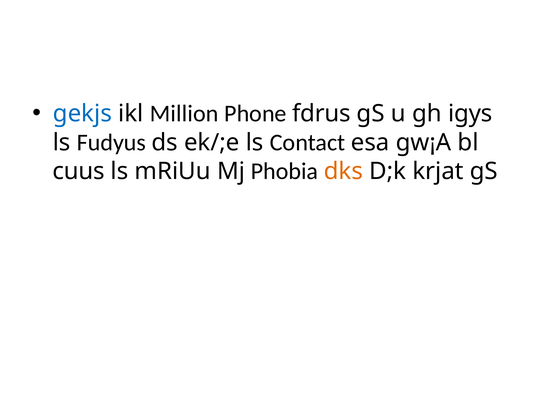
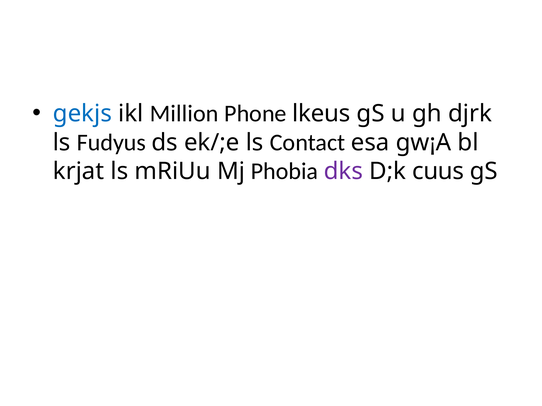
fdrus: fdrus -> lkeus
igys: igys -> djrk
cuus: cuus -> krjat
dks colour: orange -> purple
krjat: krjat -> cuus
